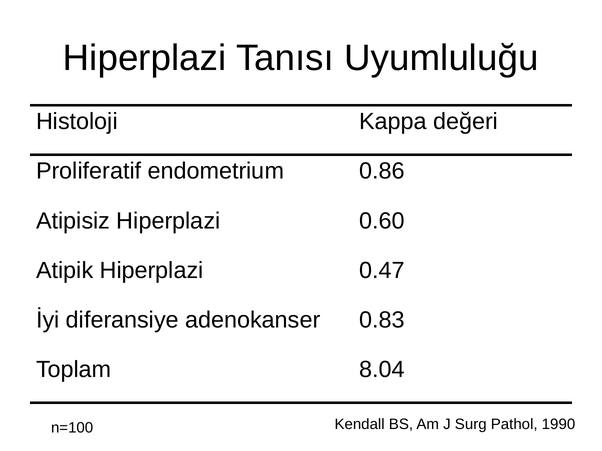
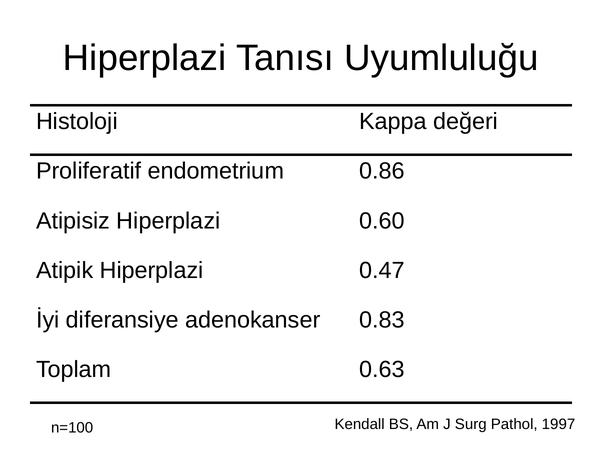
8.04: 8.04 -> 0.63
1990: 1990 -> 1997
